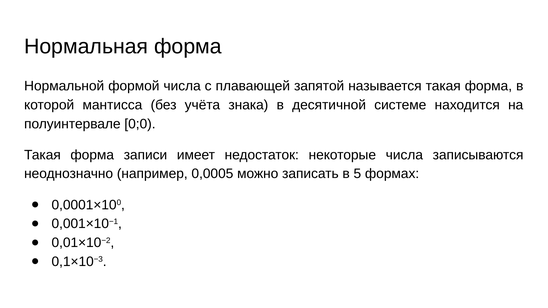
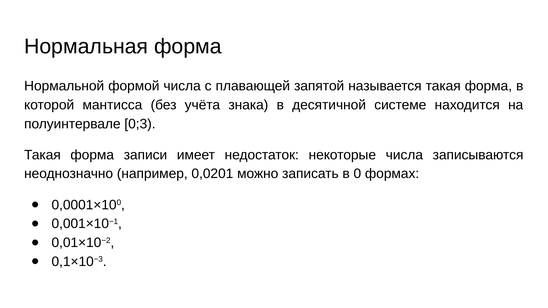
0;0: 0;0 -> 0;3
0,0005: 0,0005 -> 0,0201
5: 5 -> 0
